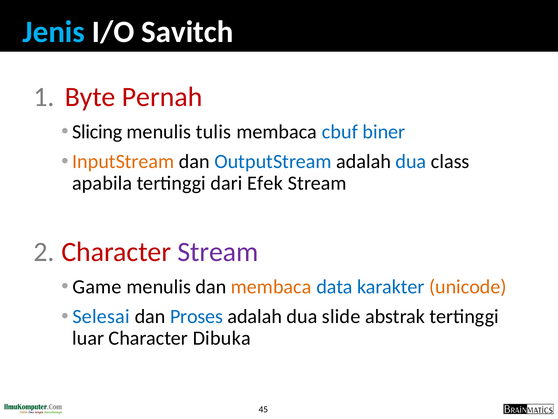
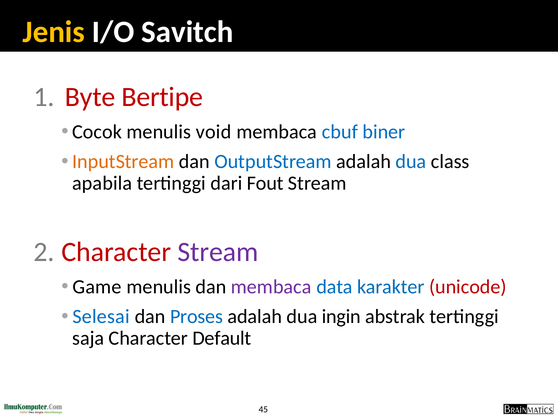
Jenis colour: light blue -> yellow
Pernah: Pernah -> Bertipe
Slicing: Slicing -> Cocok
tulis: tulis -> void
Efek: Efek -> Fout
membaca at (271, 286) colour: orange -> purple
unicode colour: orange -> red
slide: slide -> ingin
luar: luar -> saja
Dibuka: Dibuka -> Default
